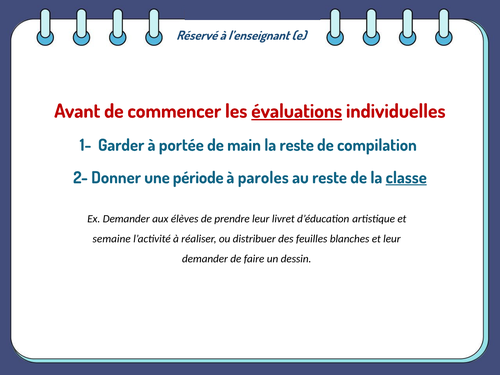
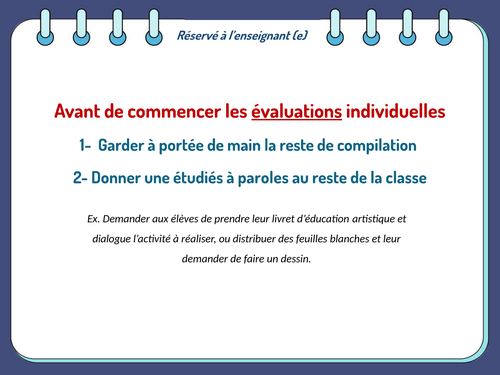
période: période -> étudiés
classe underline: present -> none
semaine: semaine -> dialogue
